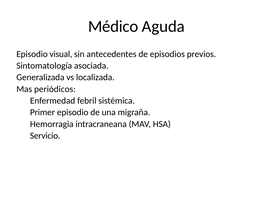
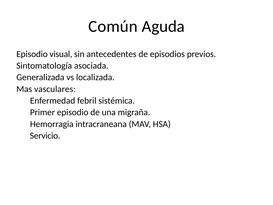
Médico: Médico -> Común
periódicos: periódicos -> vasculares
